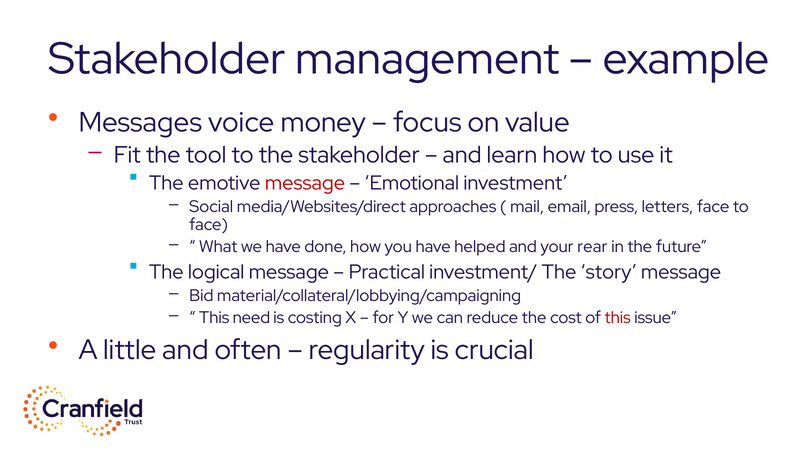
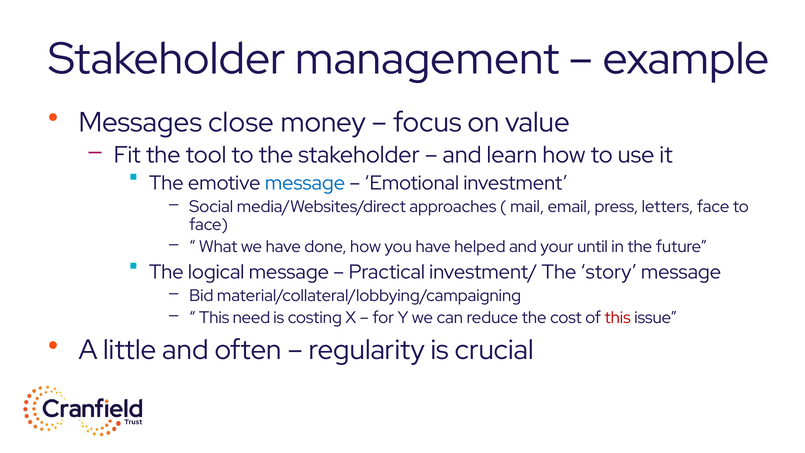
voice: voice -> close
message at (305, 183) colour: red -> blue
rear: rear -> until
